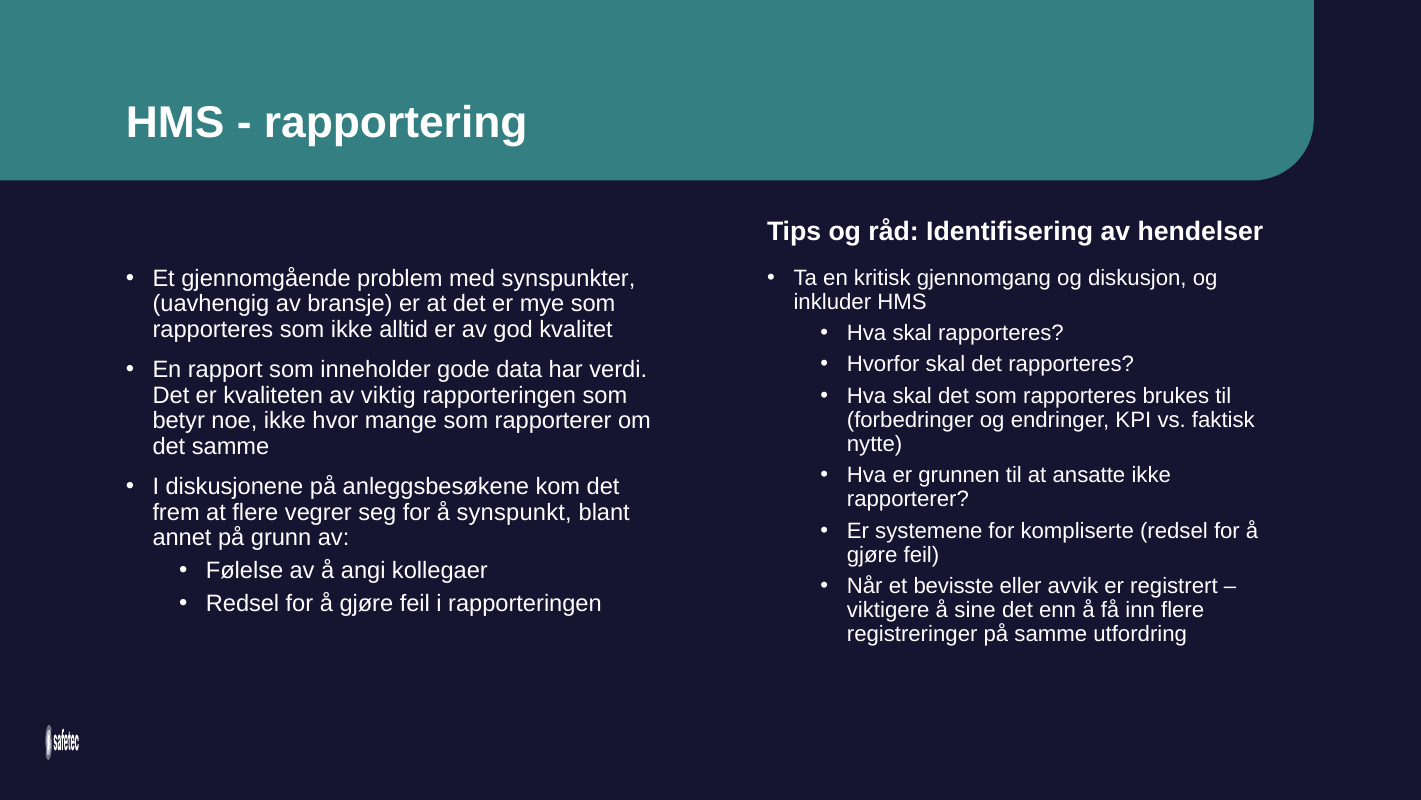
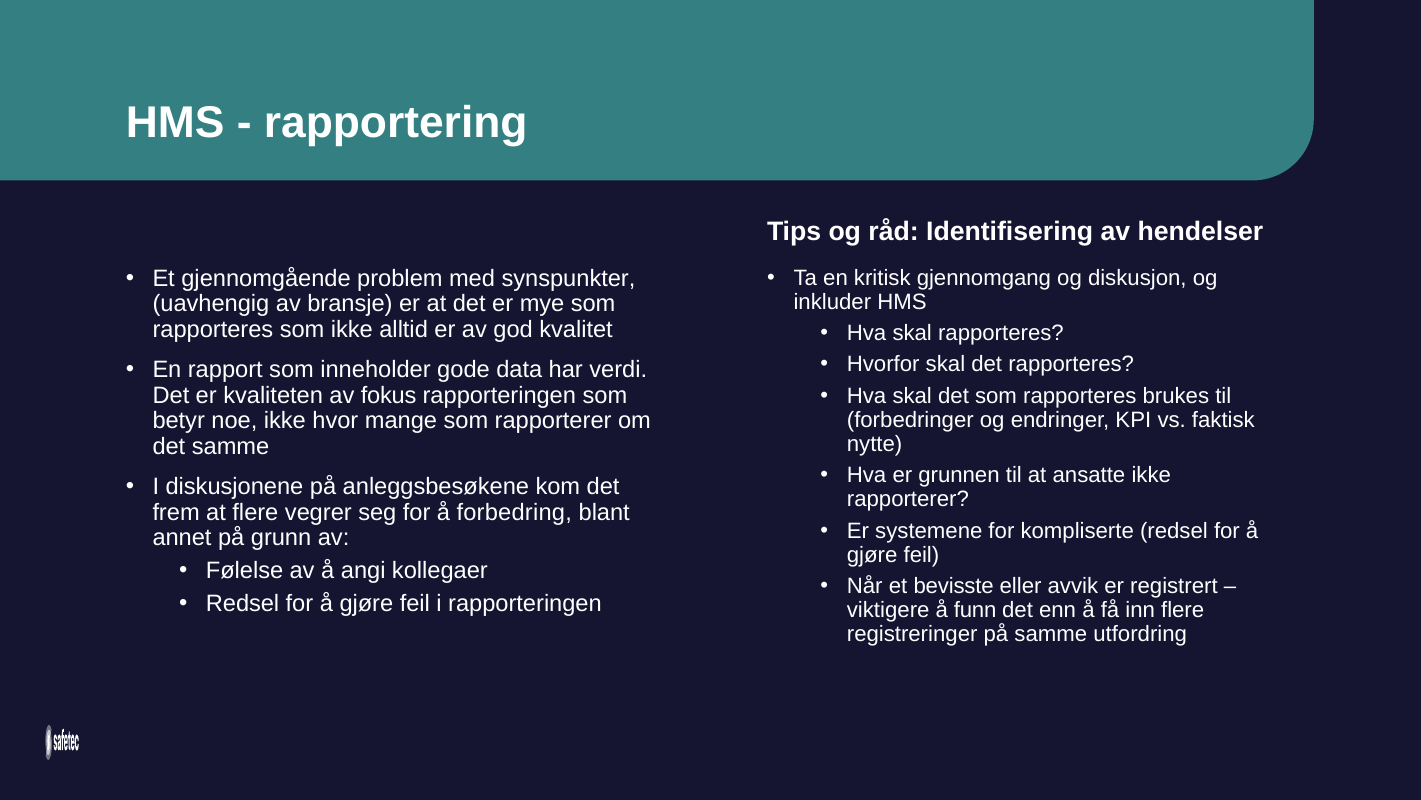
viktig: viktig -> fokus
synspunkt: synspunkt -> forbedring
sine: sine -> funn
